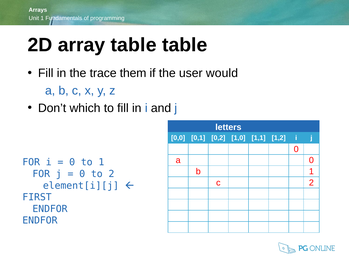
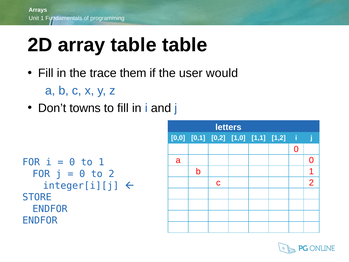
which: which -> towns
element[i][j: element[i][j -> integer[i][j
FIRST: FIRST -> STORE
